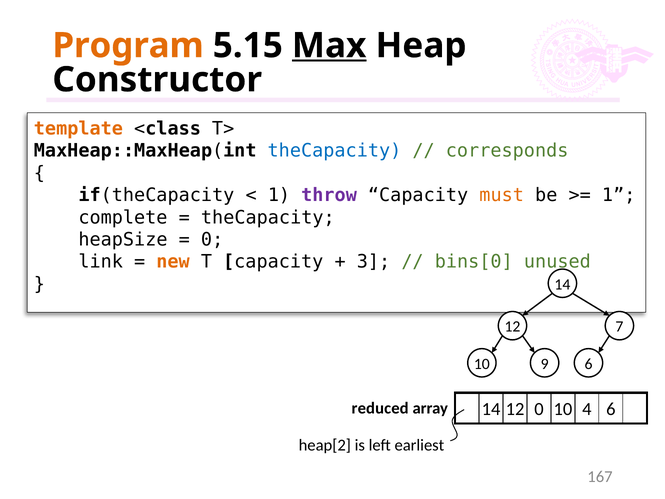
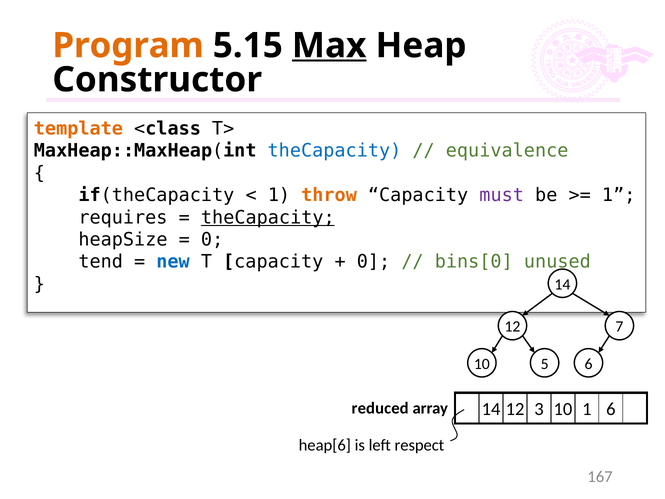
corresponds: corresponds -> equivalence
throw colour: purple -> orange
must colour: orange -> purple
complete: complete -> requires
theCapacity at (268, 217) underline: none -> present
link: link -> tend
new colour: orange -> blue
3 at (374, 262): 3 -> 0
9: 9 -> 5
12 0: 0 -> 3
10 4: 4 -> 1
heap[2: heap[2 -> heap[6
earliest: earliest -> respect
